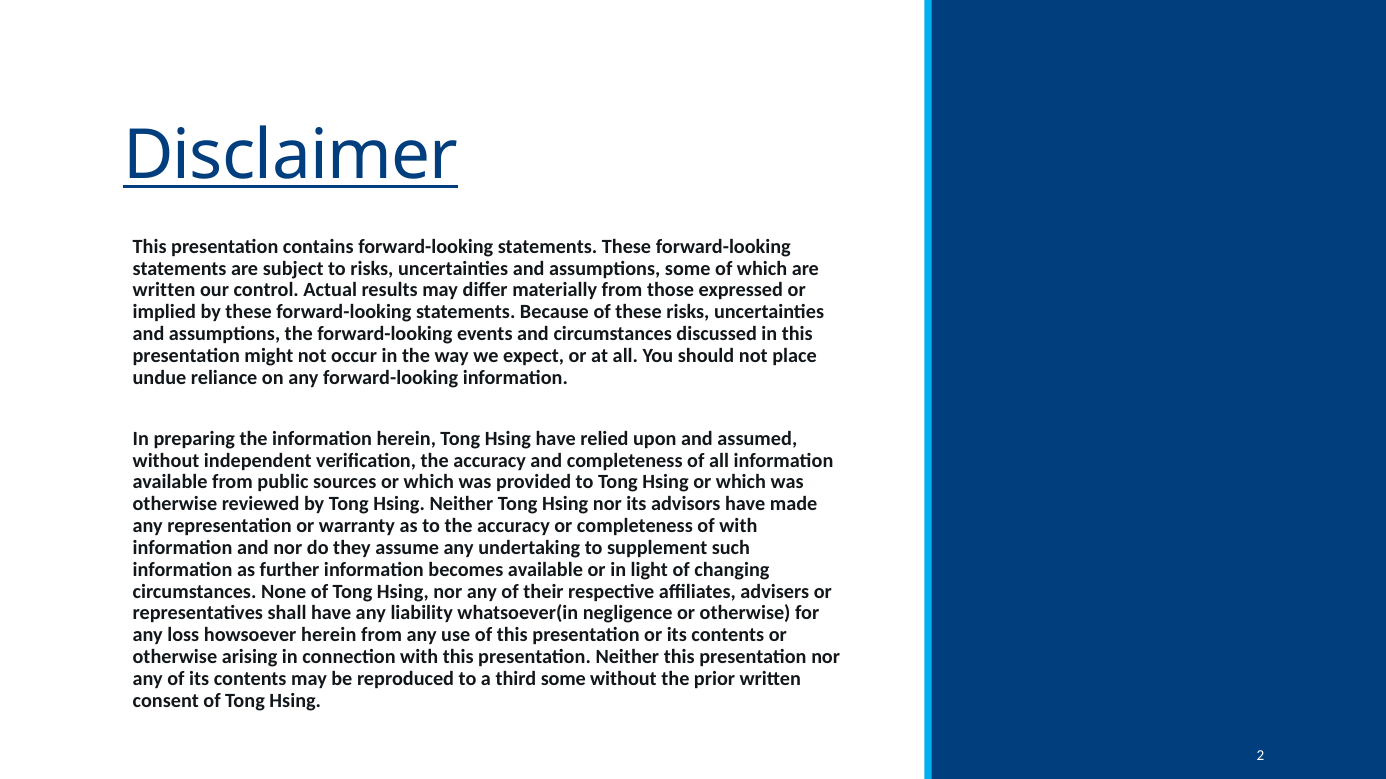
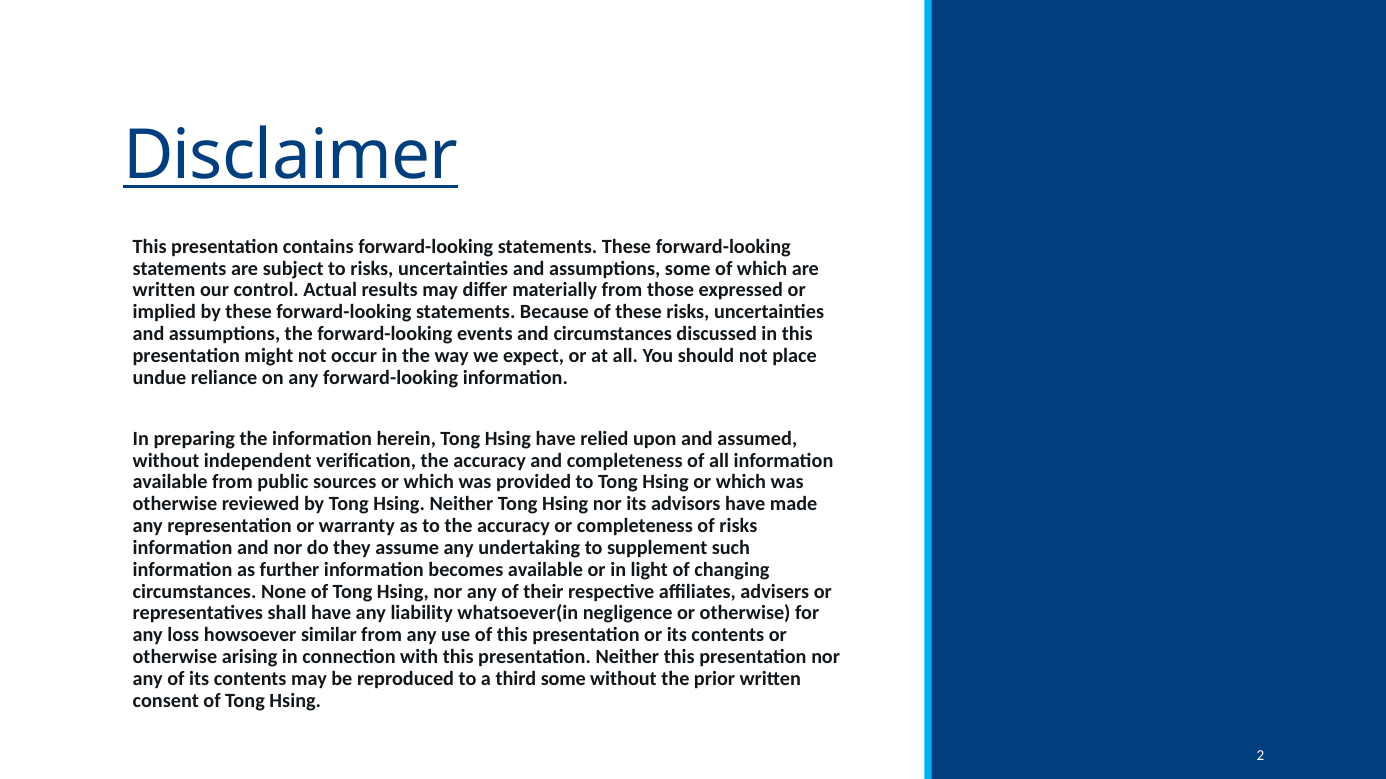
of with: with -> risks
howsoever herein: herein -> similar
